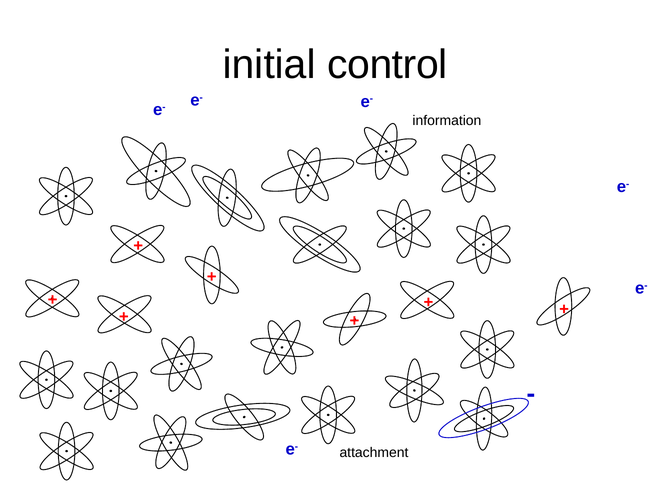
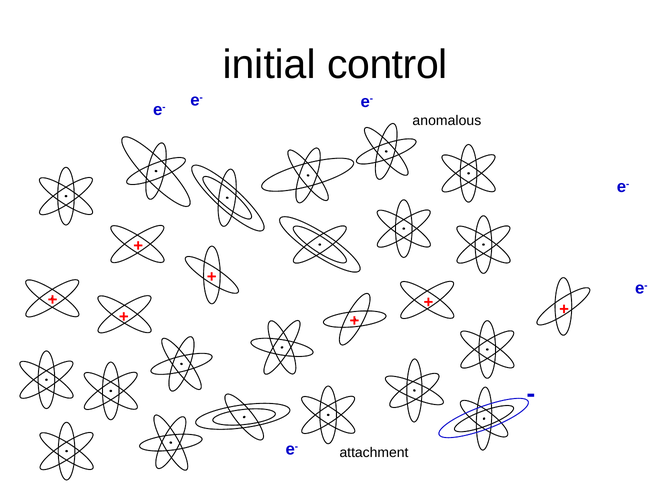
information: information -> anomalous
